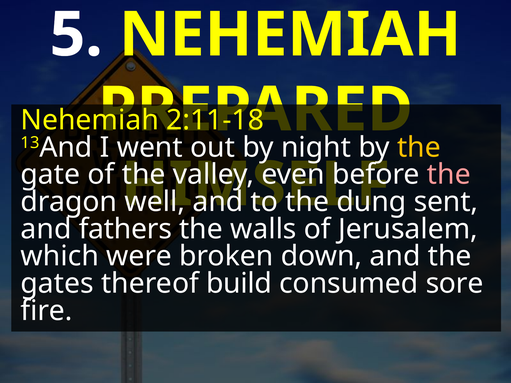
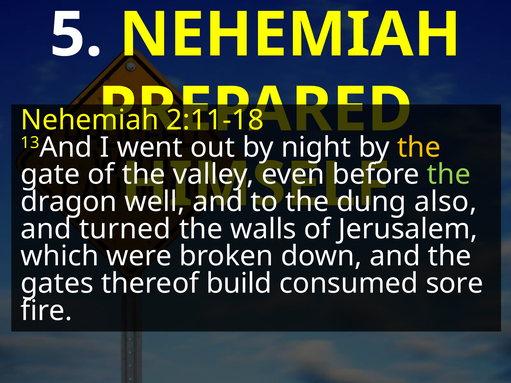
the at (449, 175) colour: pink -> light green
sent: sent -> also
fathers: fathers -> turned
